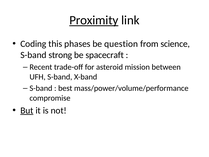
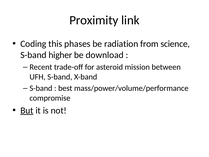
Proximity underline: present -> none
question: question -> radiation
strong: strong -> higher
spacecraft: spacecraft -> download
